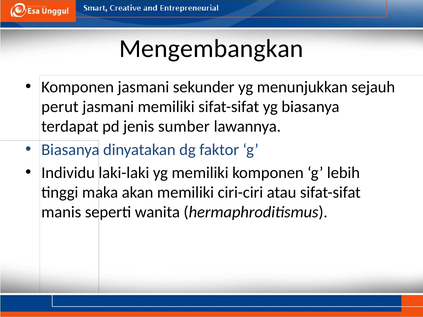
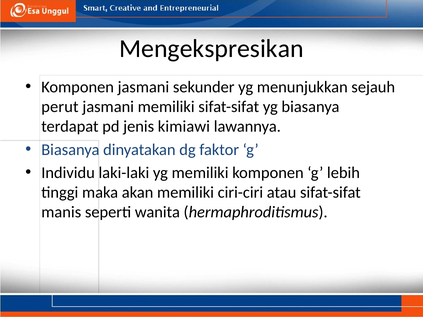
Mengembangkan: Mengembangkan -> Mengekspresikan
sumber: sumber -> kimiawi
